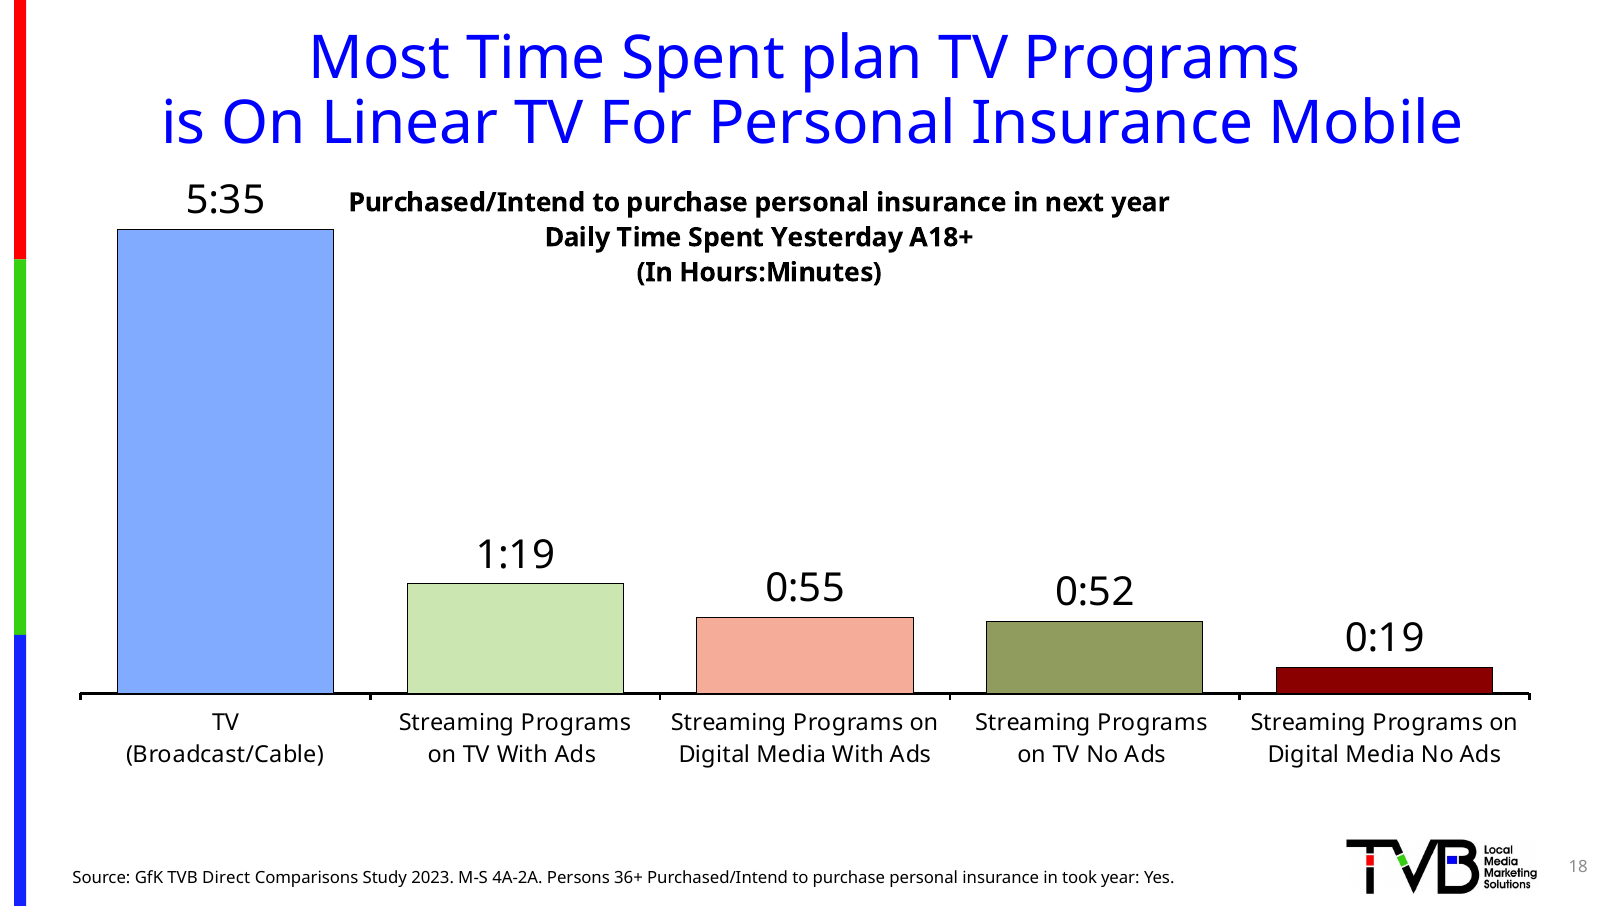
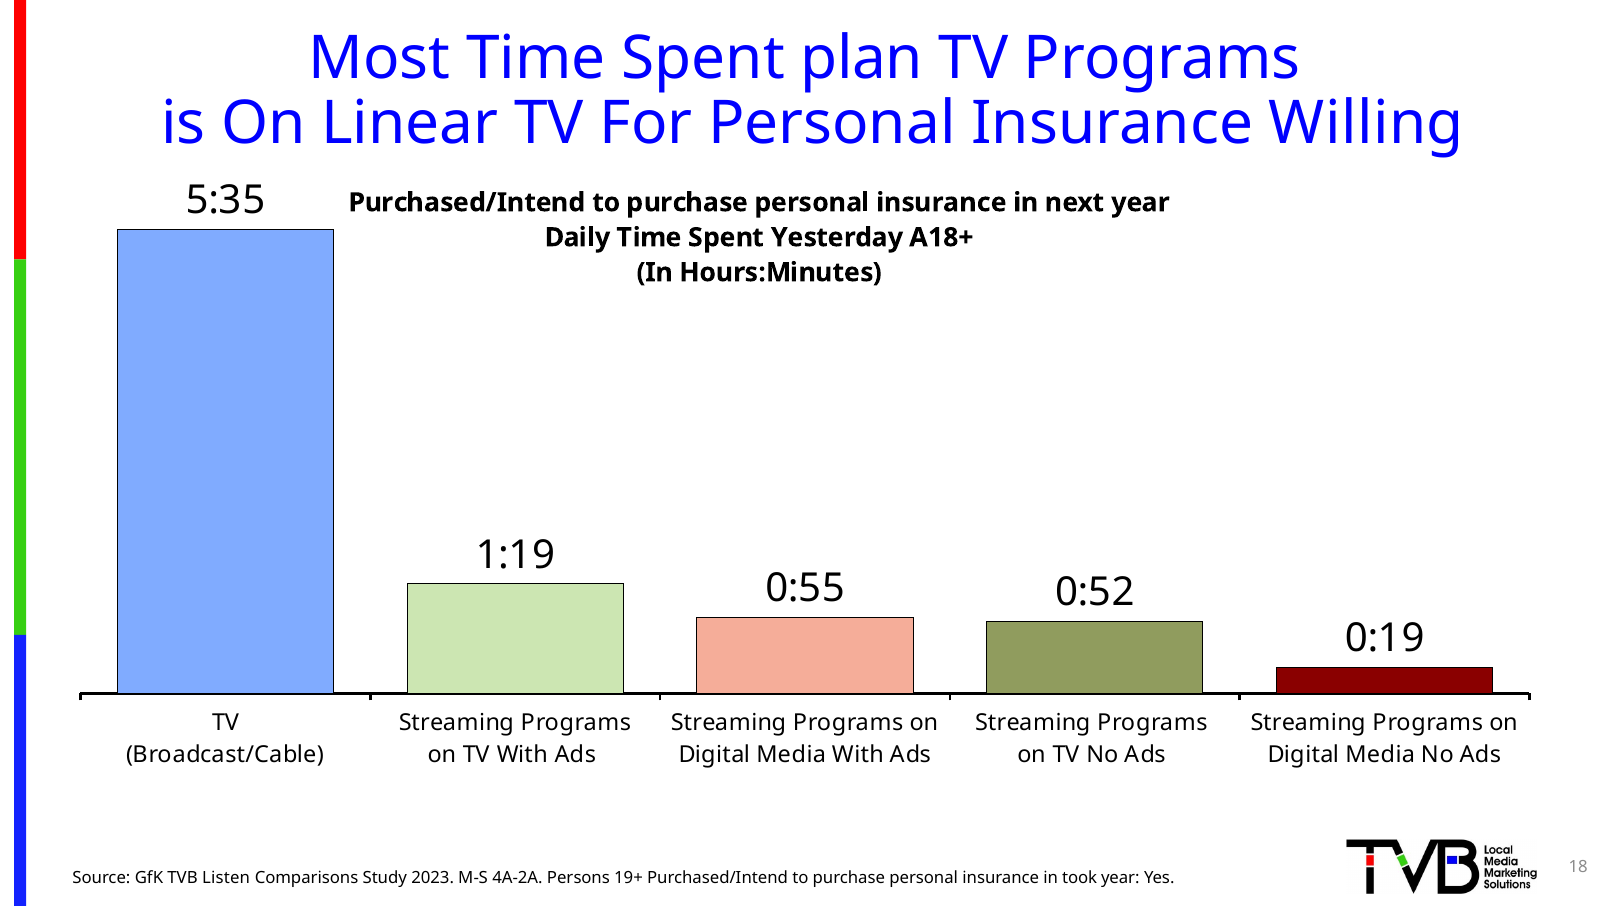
Mobile: Mobile -> Willing
Direct: Direct -> Listen
36+: 36+ -> 19+
